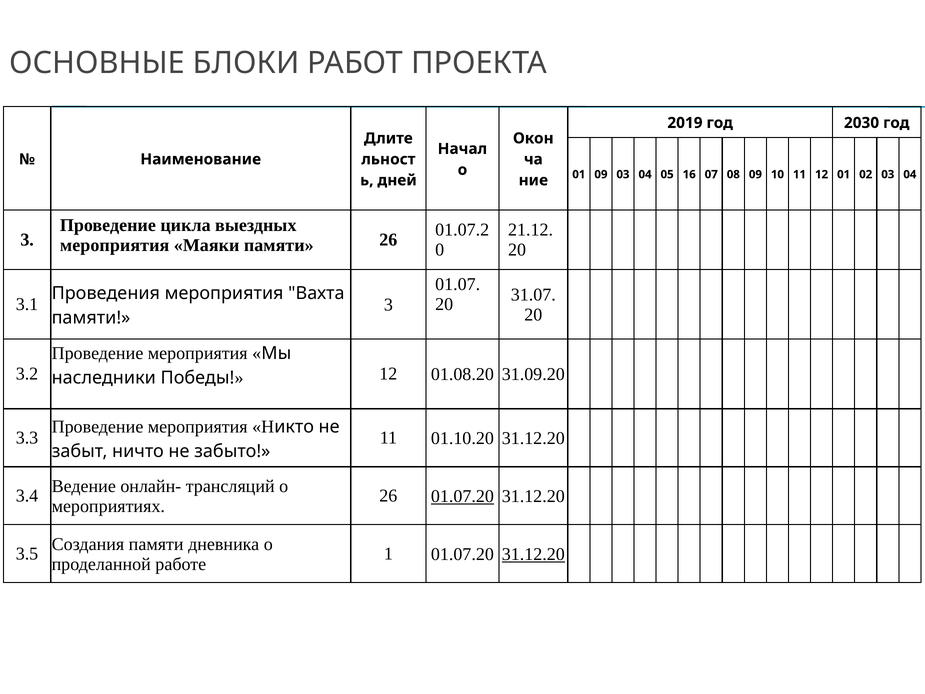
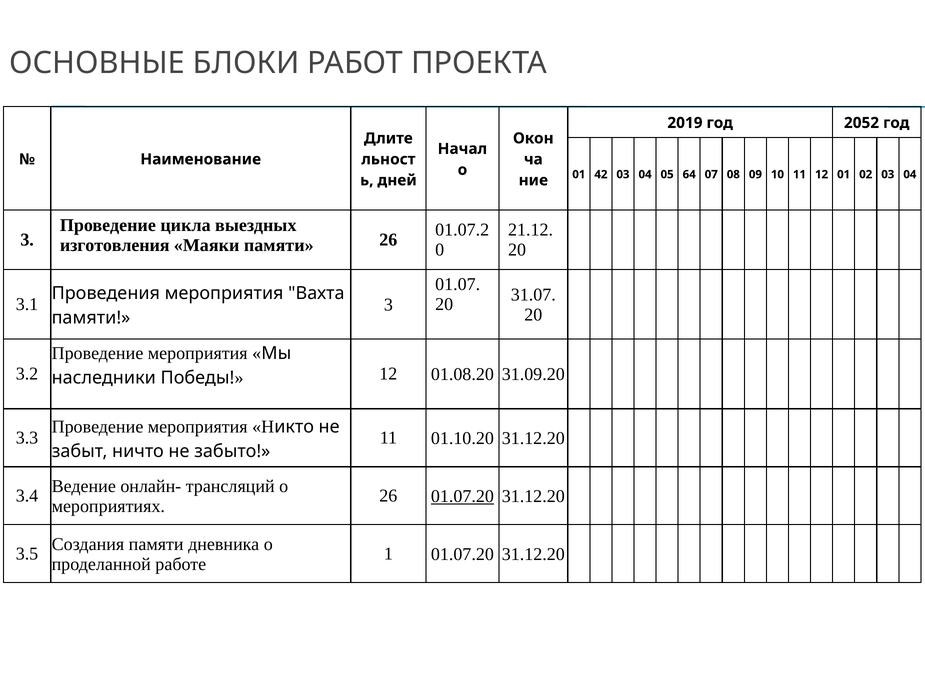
2030: 2030 -> 2052
01 09: 09 -> 42
16: 16 -> 64
мероприятия at (115, 245): мероприятия -> изготовления
31.12.20 at (533, 554) underline: present -> none
